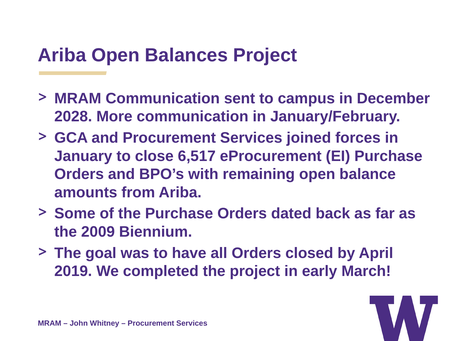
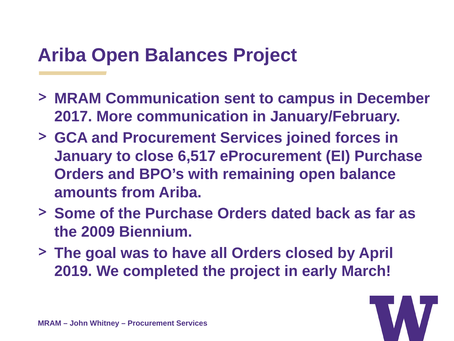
2028: 2028 -> 2017
